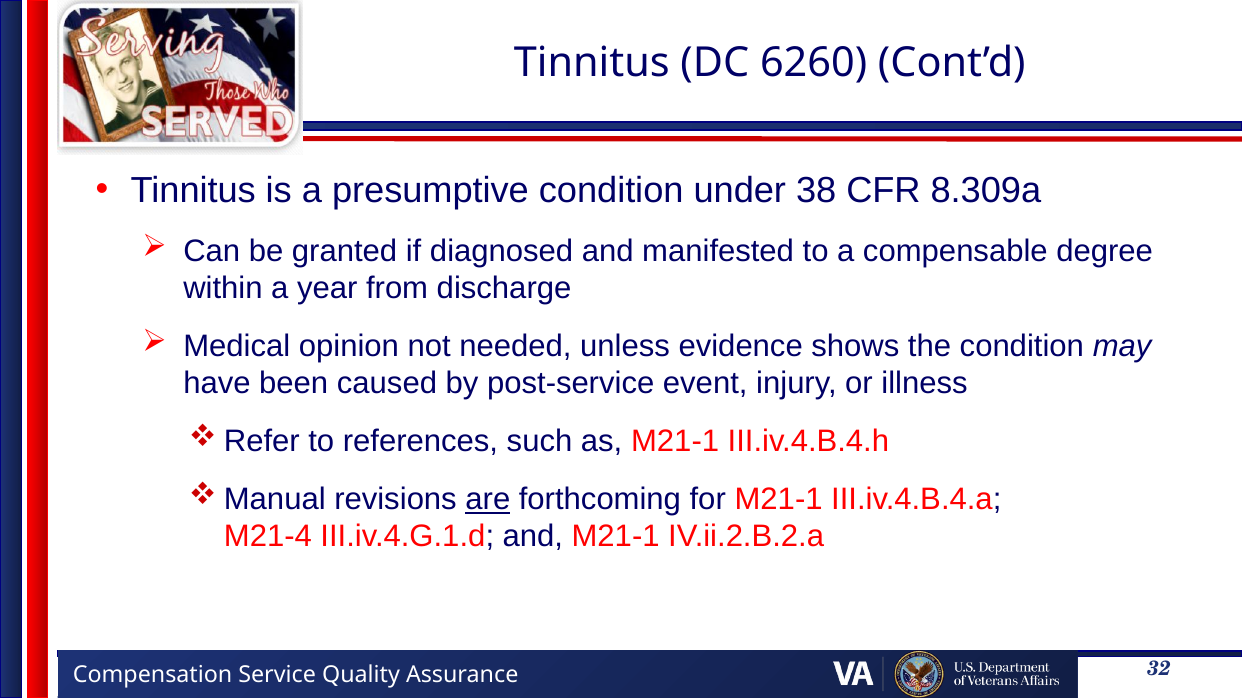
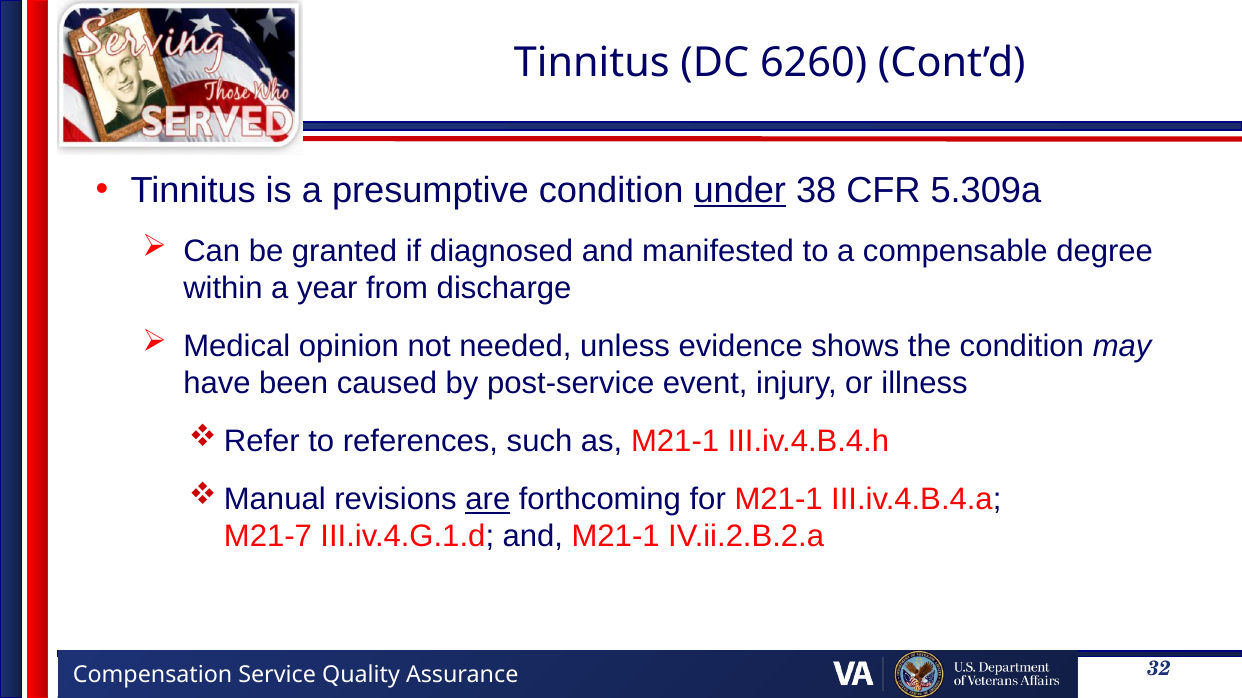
under underline: none -> present
8.309a: 8.309a -> 5.309a
M21-4: M21-4 -> M21-7
